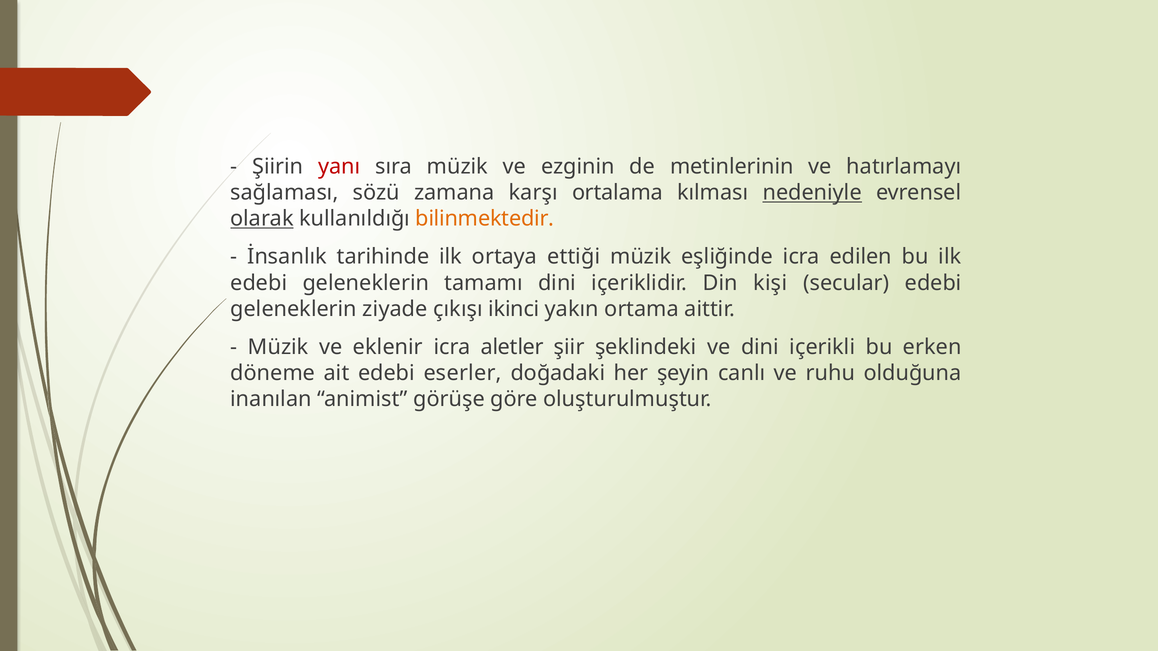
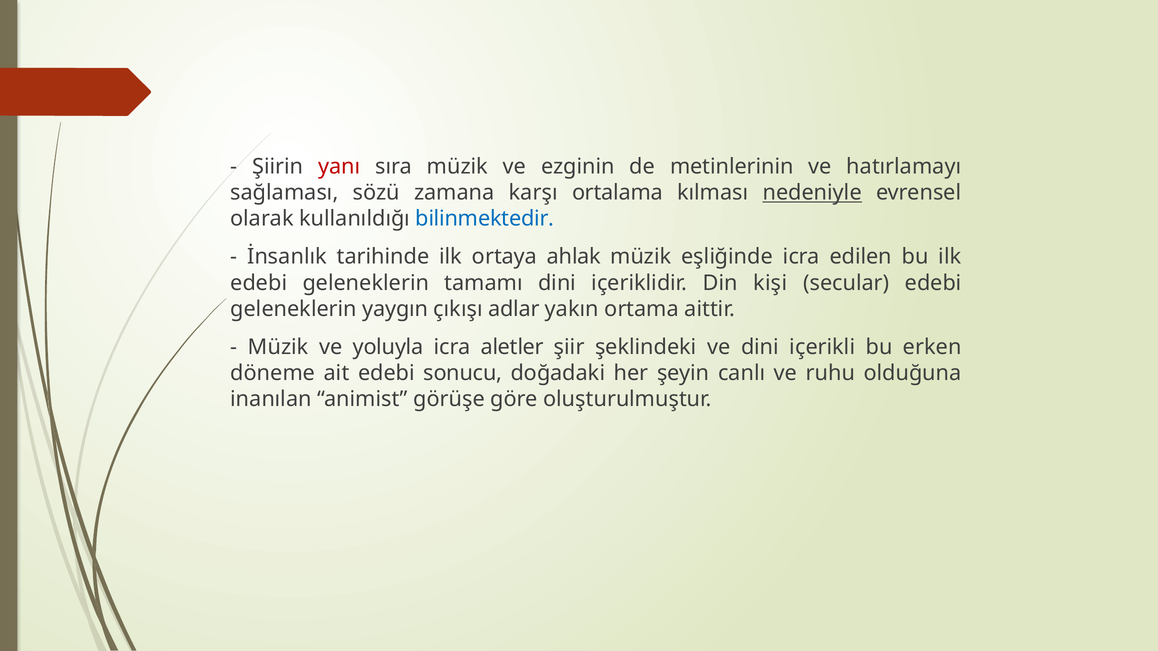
olarak underline: present -> none
bilinmektedir colour: orange -> blue
ettiği: ettiği -> ahlak
ziyade: ziyade -> yaygın
ikinci: ikinci -> adlar
eklenir: eklenir -> yoluyla
eserler: eserler -> sonucu
